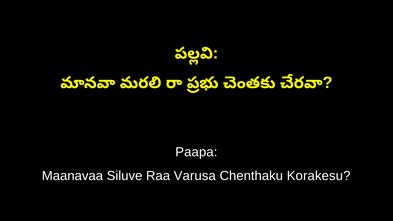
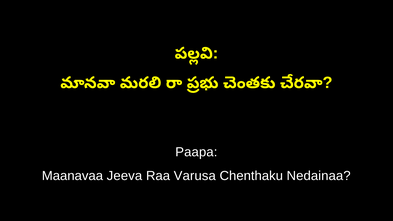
Siluve: Siluve -> Jeeva
Korakesu: Korakesu -> Nedainaa
